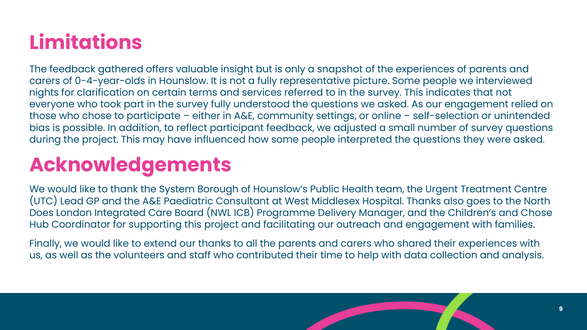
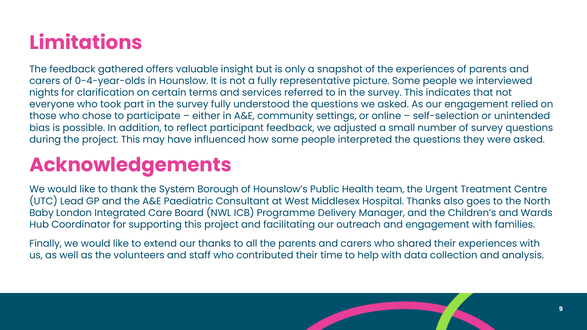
Does: Does -> Baby
and Chose: Chose -> Wards
